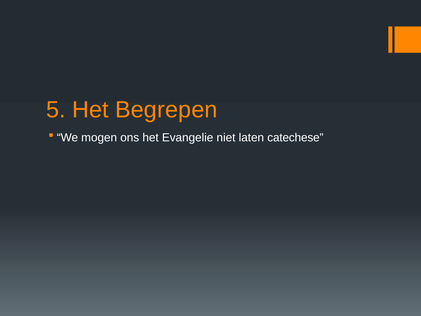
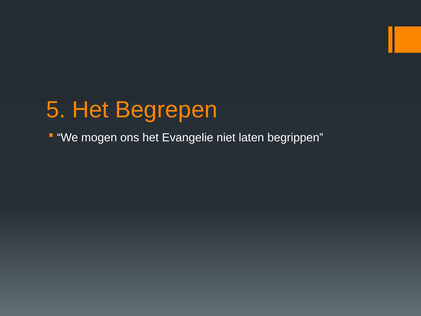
catechese: catechese -> begrippen
